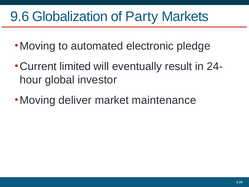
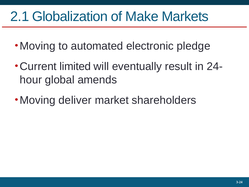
9.6: 9.6 -> 2.1
Party: Party -> Make
investor: investor -> amends
maintenance: maintenance -> shareholders
